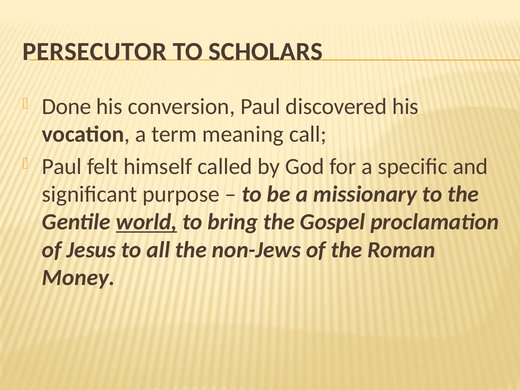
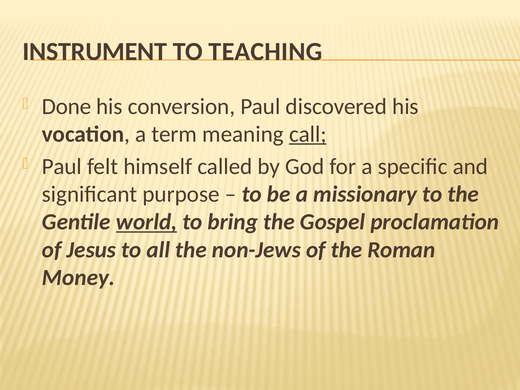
PERSECUTOR: PERSECUTOR -> INSTRUMENT
SCHOLARS: SCHOLARS -> TEACHING
call underline: none -> present
